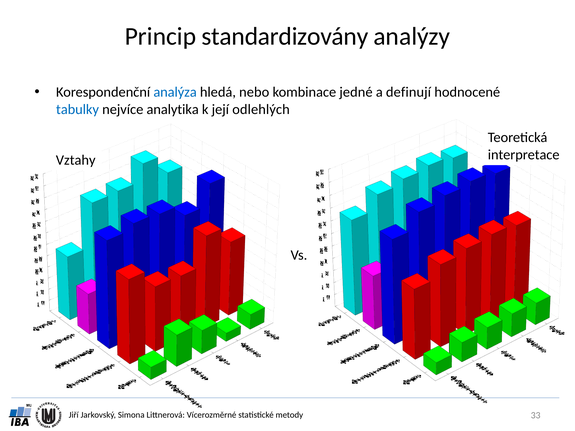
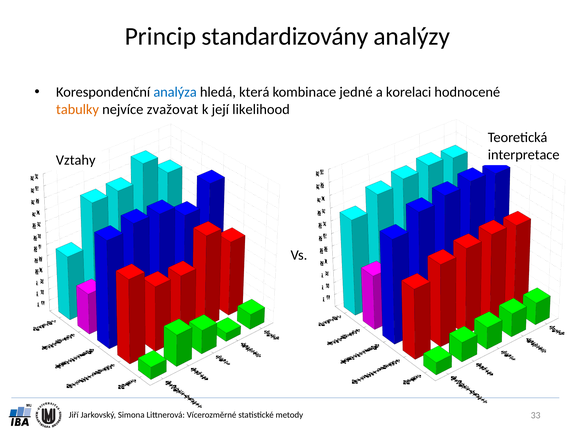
nebo: nebo -> která
definují: definují -> korelaci
tabulky colour: blue -> orange
analytika: analytika -> zvažovat
odlehlých: odlehlých -> likelihood
